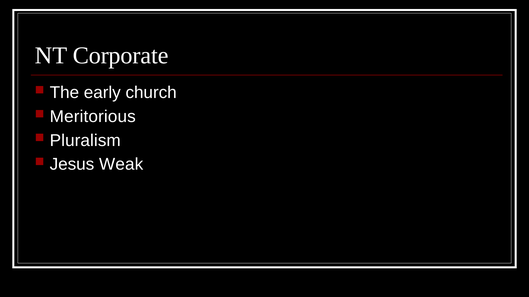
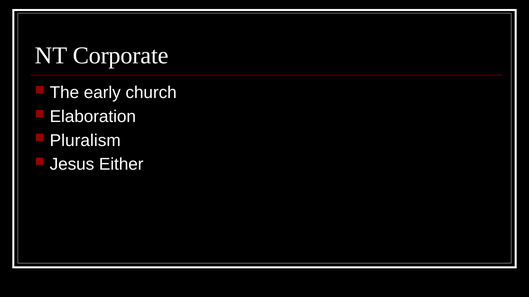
Meritorious: Meritorious -> Elaboration
Weak: Weak -> Either
